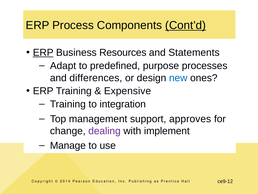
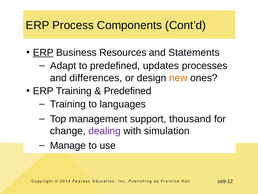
Cont’d underline: present -> none
purpose: purpose -> updates
new colour: blue -> orange
Expensive at (127, 91): Expensive -> Predefined
integration: integration -> languages
approves: approves -> thousand
implement: implement -> simulation
